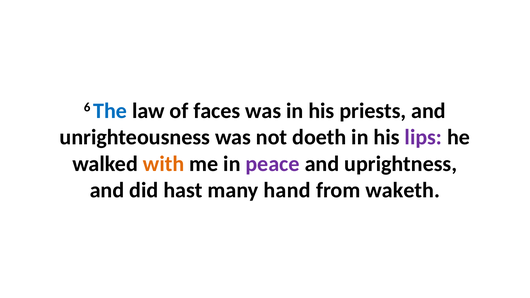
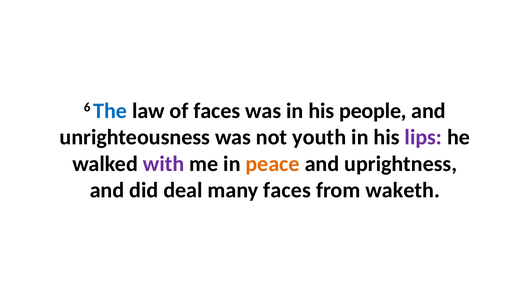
priests: priests -> people
doeth: doeth -> youth
with colour: orange -> purple
peace colour: purple -> orange
hast: hast -> deal
many hand: hand -> faces
